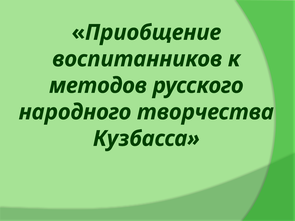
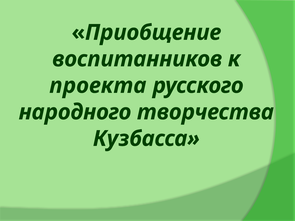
методов: методов -> проекта
